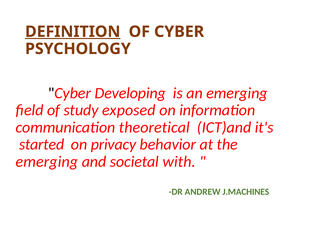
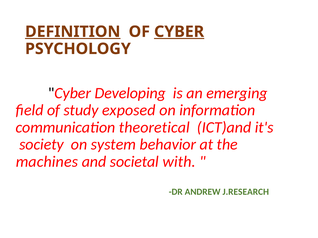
CYBER at (179, 32) underline: none -> present
started: started -> society
privacy: privacy -> system
emerging at (47, 162): emerging -> machines
J.MACHINES: J.MACHINES -> J.RESEARCH
